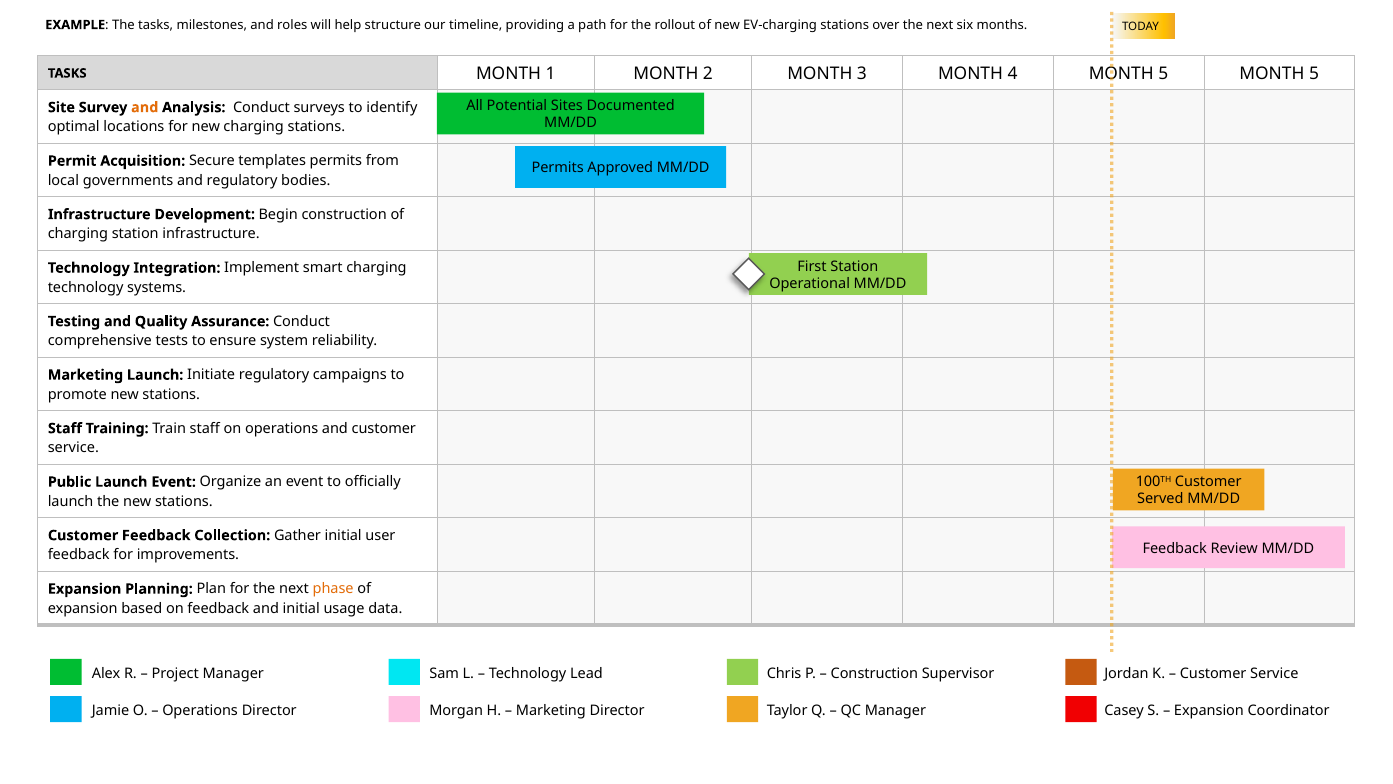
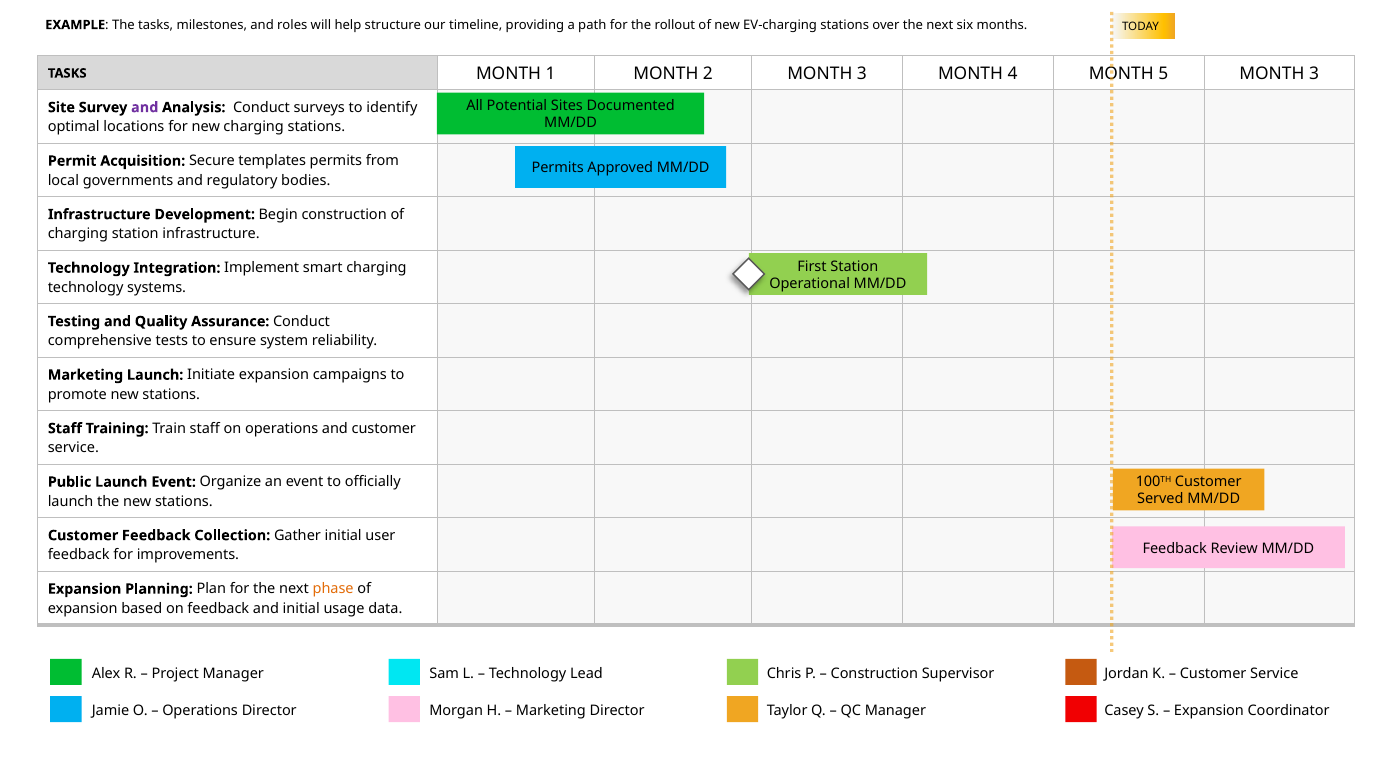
5 MONTH 5: 5 -> 3
and at (145, 107) colour: orange -> purple
Initiate regulatory: regulatory -> expansion
